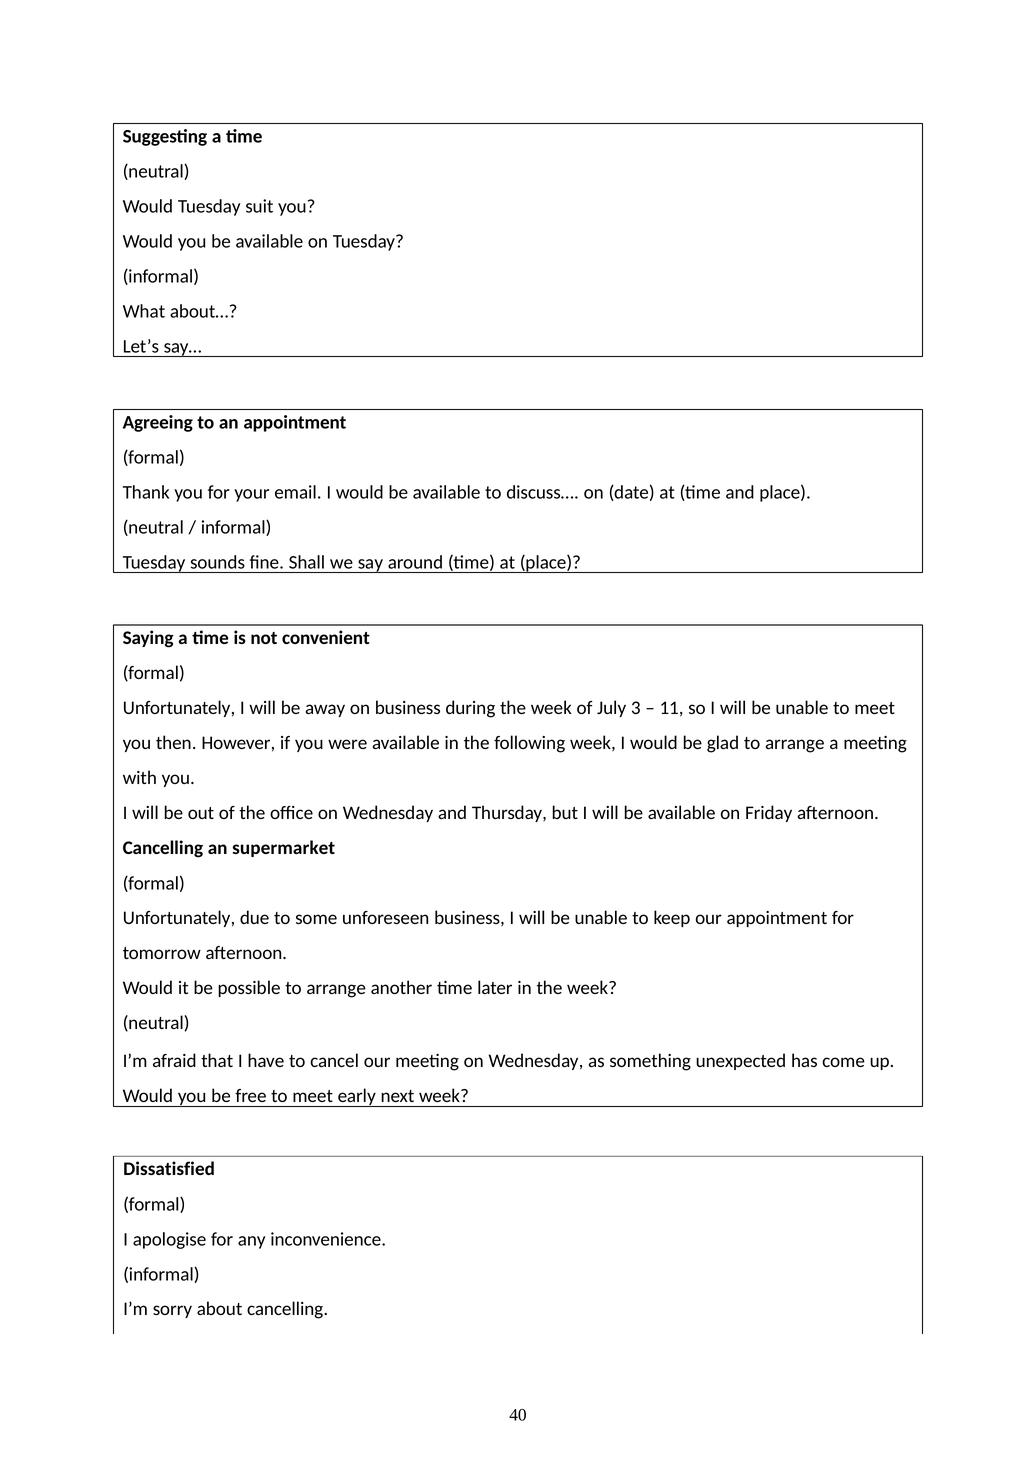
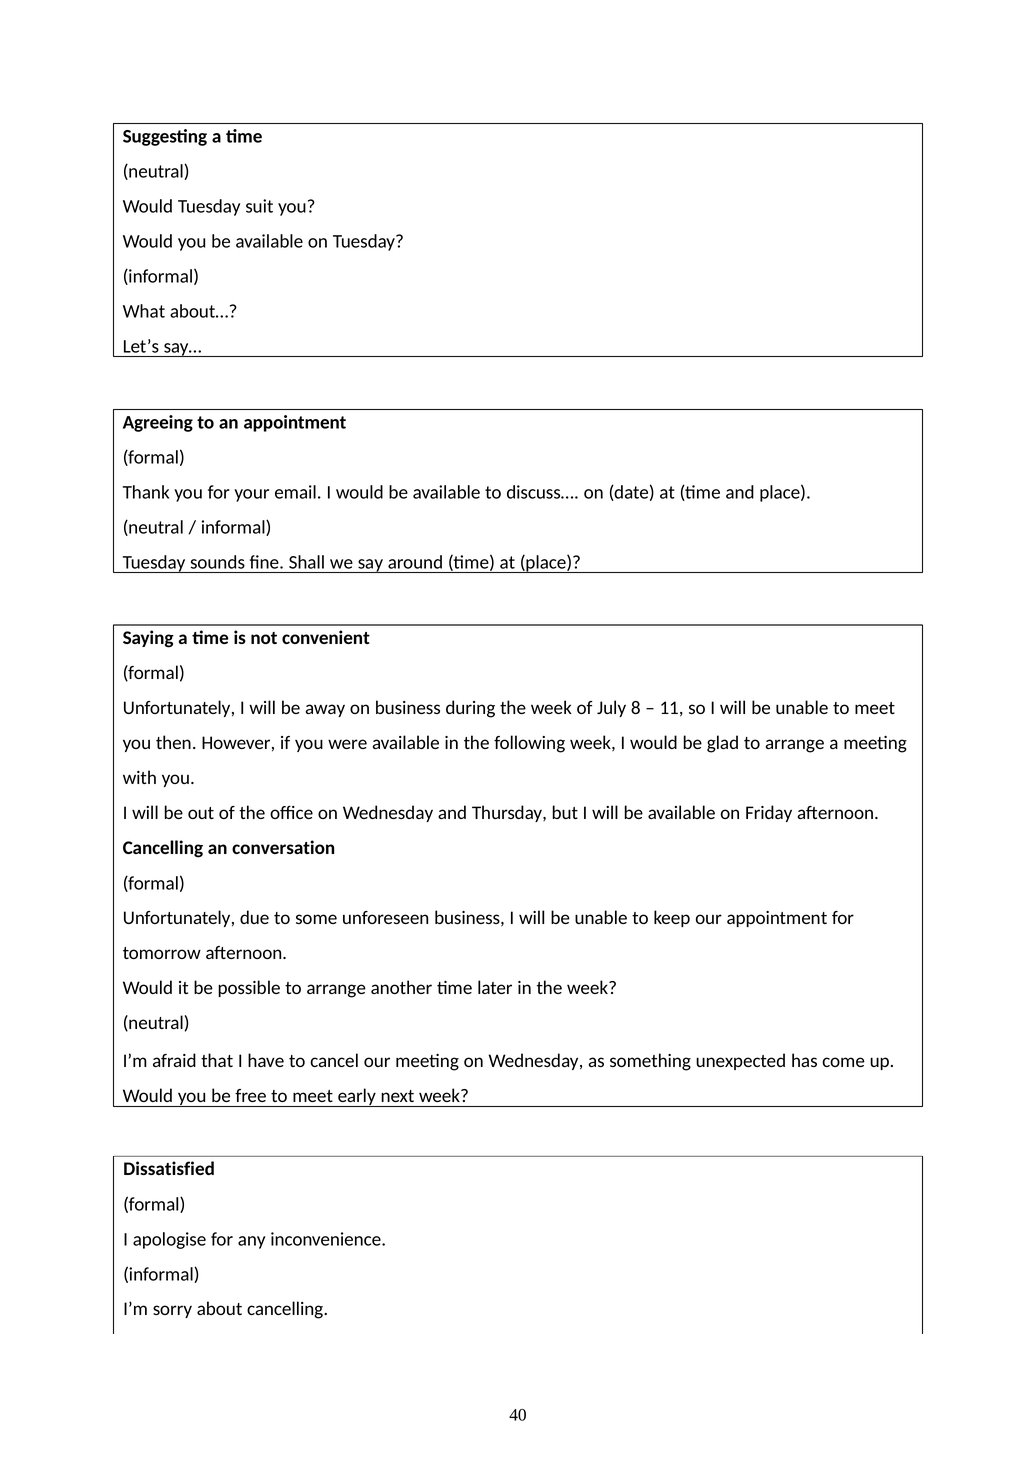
3: 3 -> 8
supermarket: supermarket -> conversation
